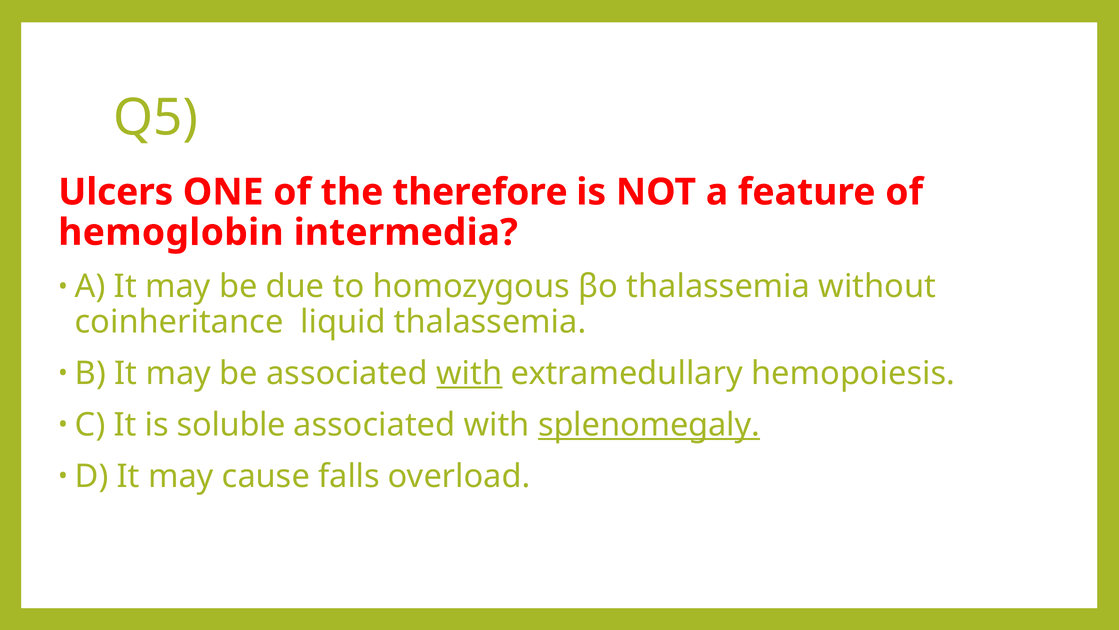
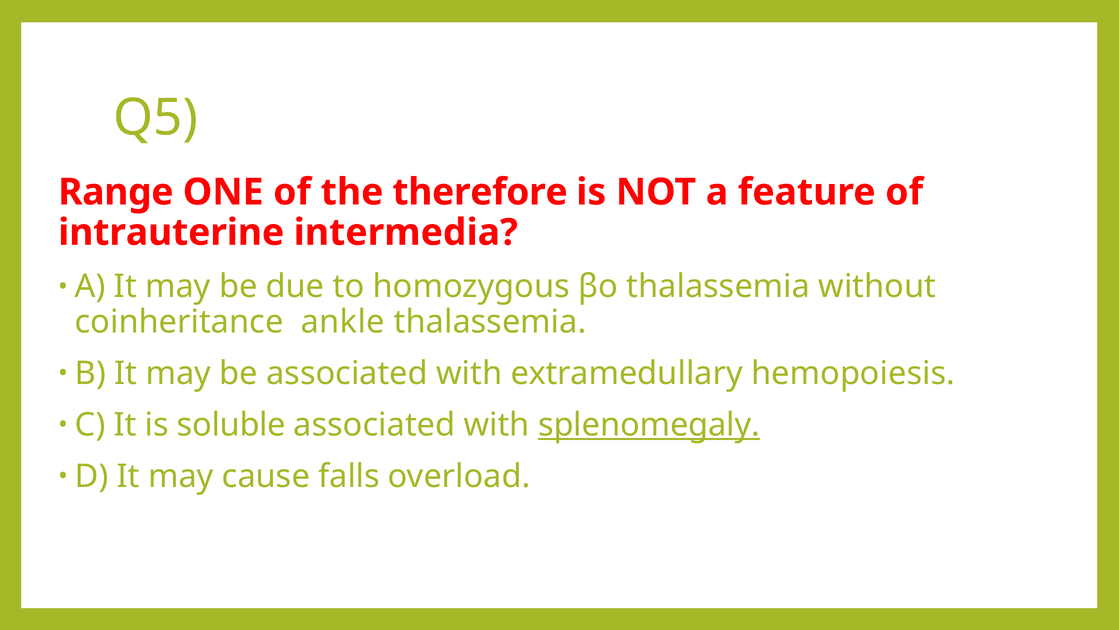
Ulcers: Ulcers -> Range
hemoglobin: hemoglobin -> intrauterine
liquid: liquid -> ankle
with at (469, 373) underline: present -> none
